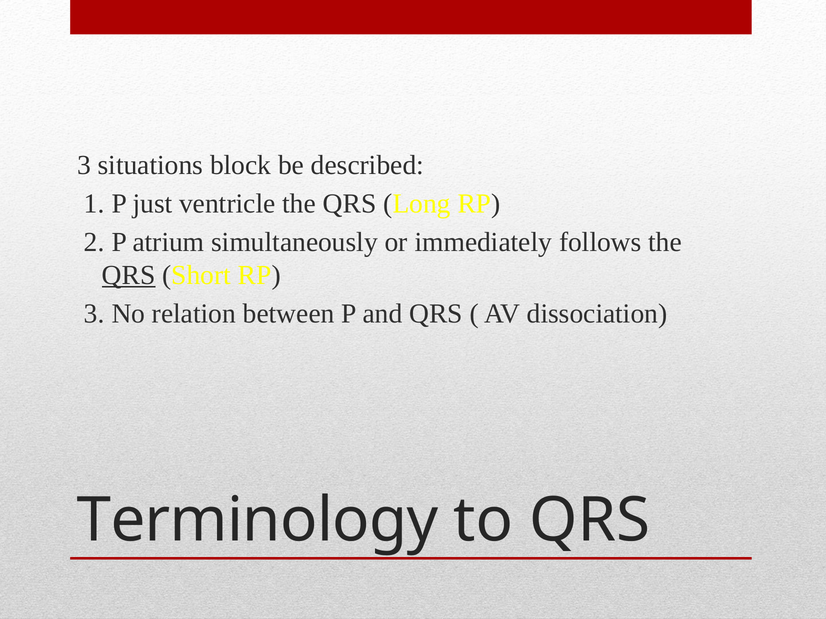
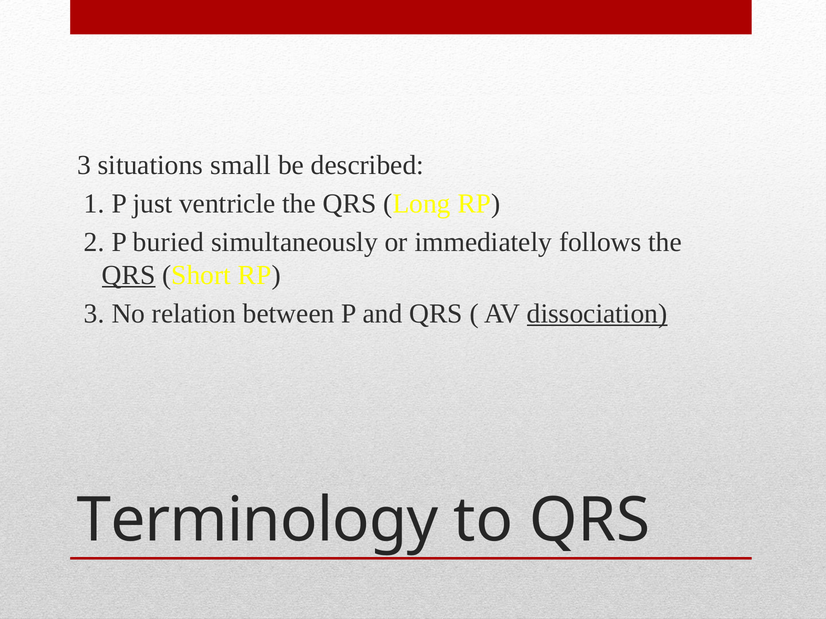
block: block -> small
atrium: atrium -> buried
dissociation underline: none -> present
